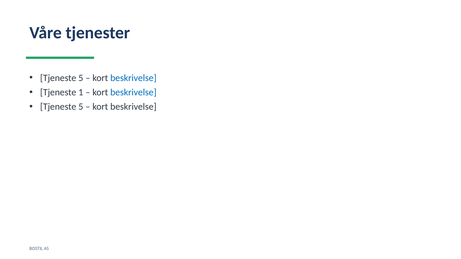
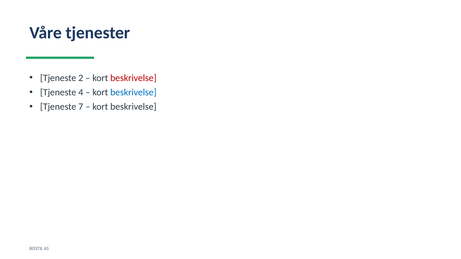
5 at (81, 78): 5 -> 2
beskrivelse at (133, 78) colour: blue -> red
1: 1 -> 4
5 at (81, 107): 5 -> 7
